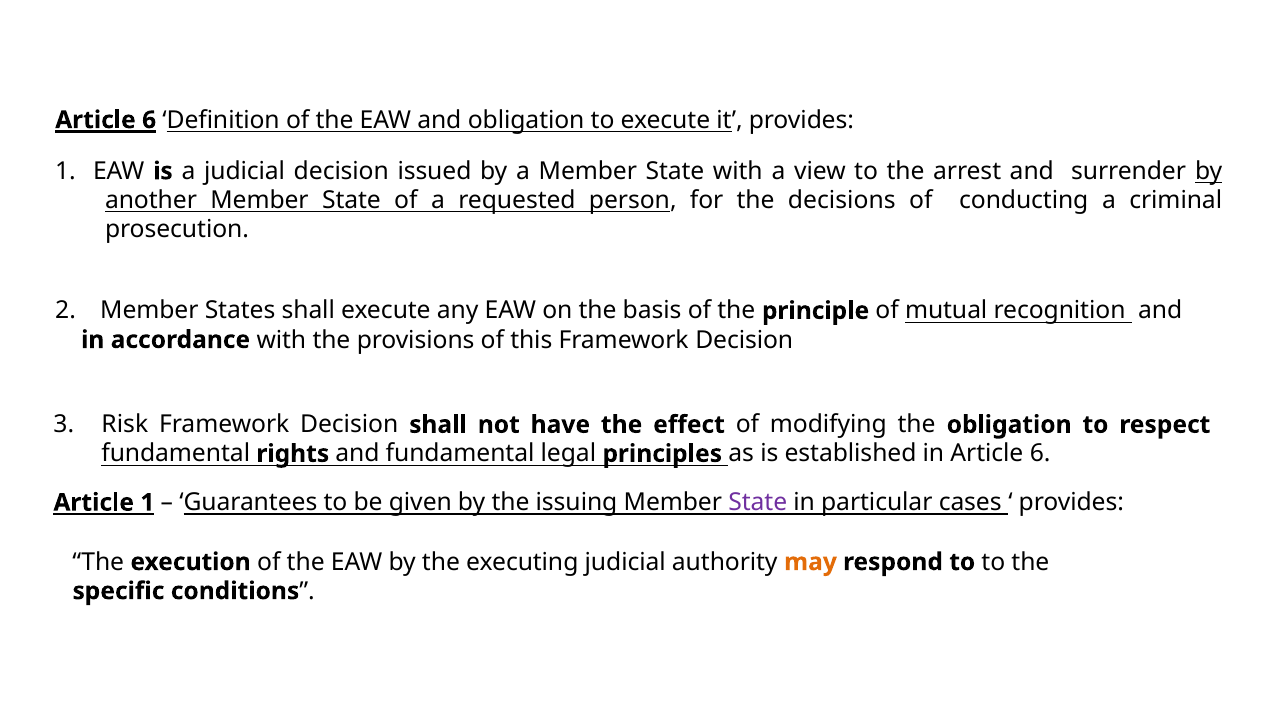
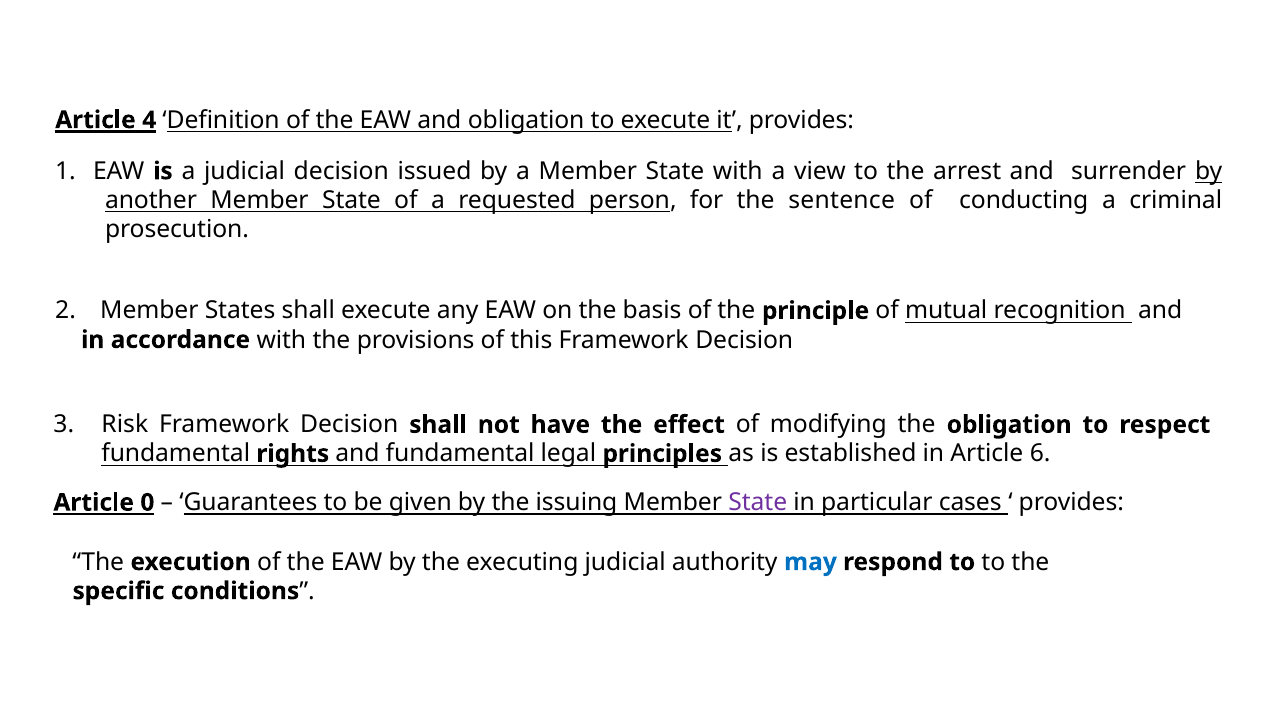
6 at (149, 120): 6 -> 4
decisions: decisions -> sentence
Article 1: 1 -> 0
may colour: orange -> blue
